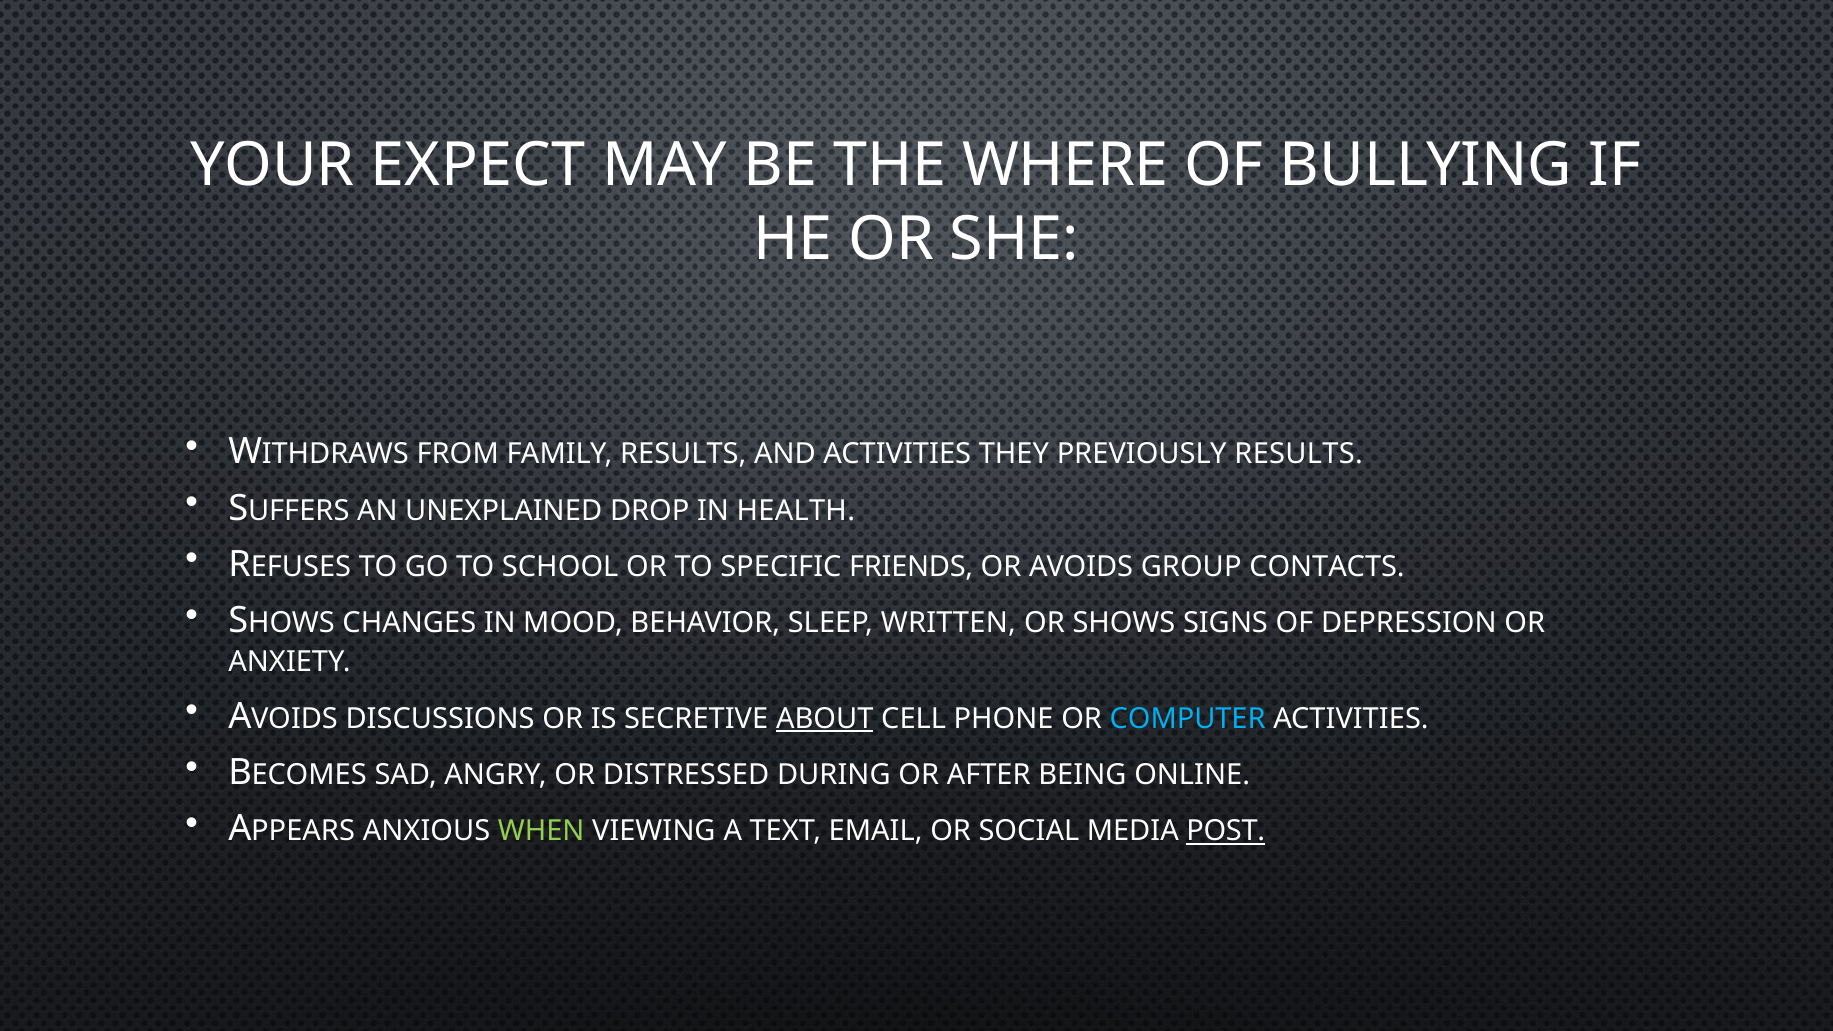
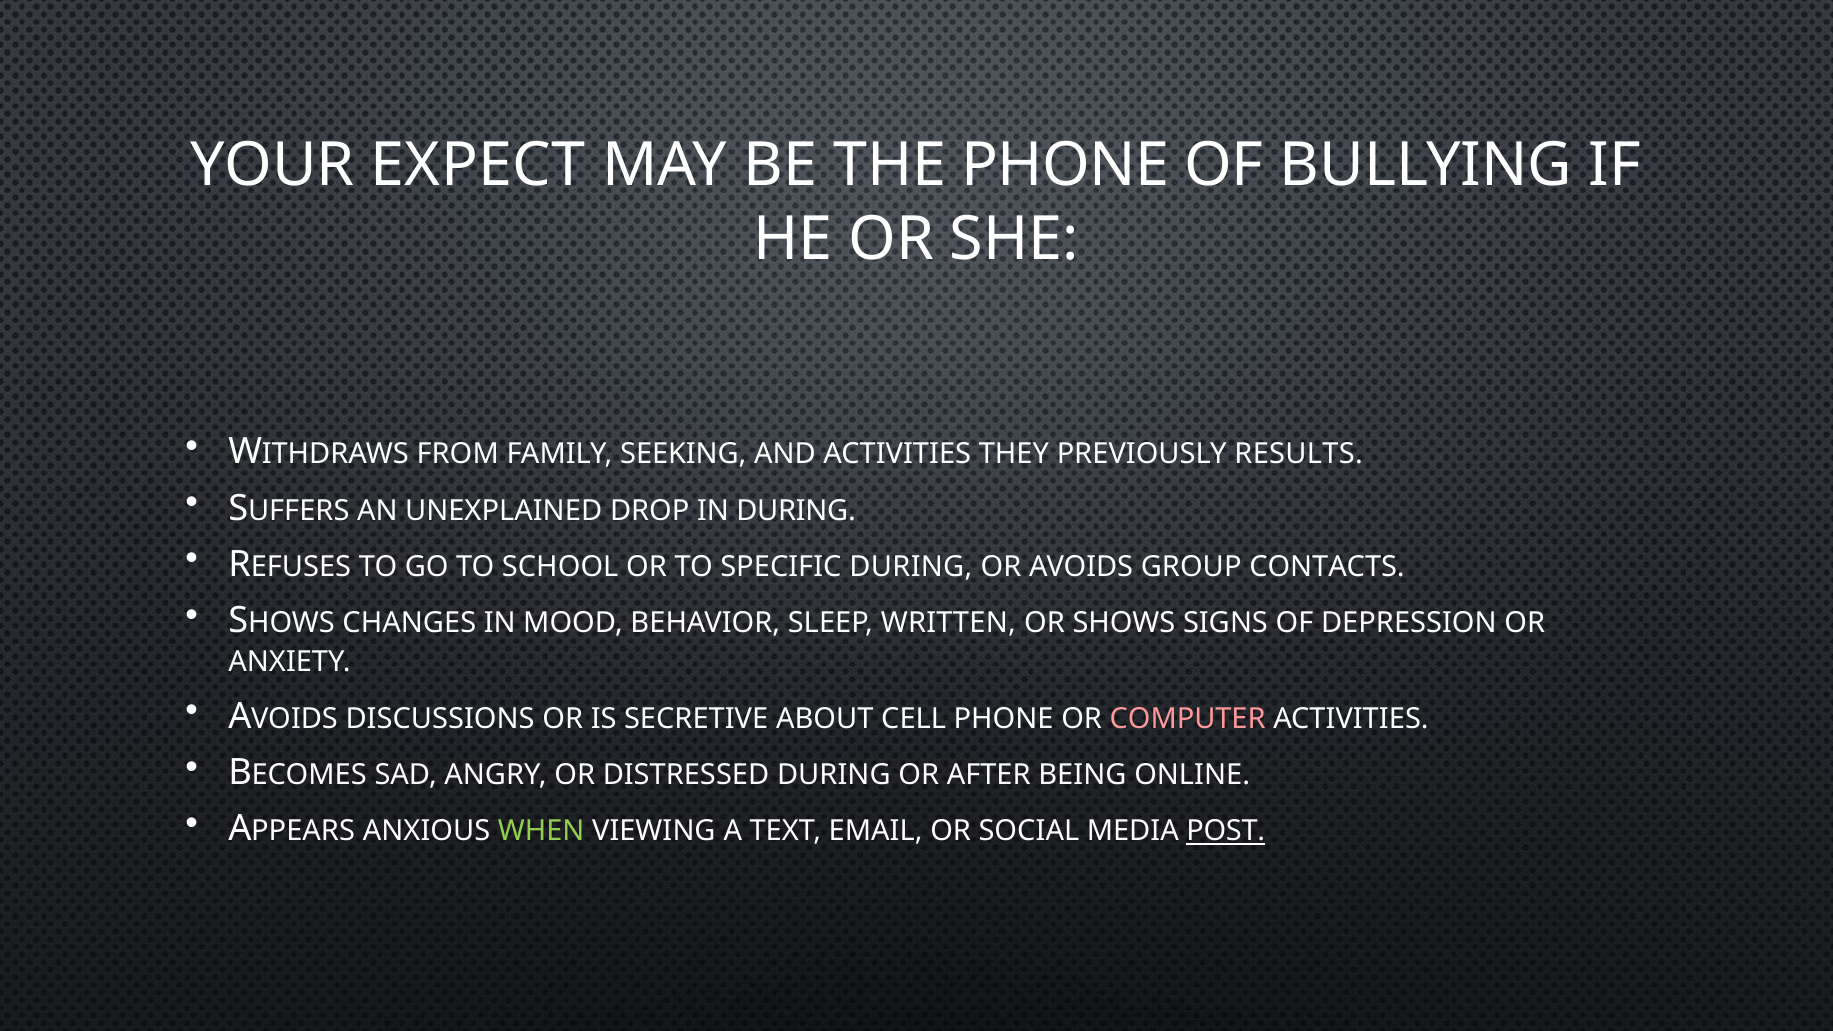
THE WHERE: WHERE -> PHONE
FAMILY RESULTS: RESULTS -> SEEKING
IN HEALTH: HEALTH -> DURING
SPECIFIC FRIENDS: FRIENDS -> DURING
ABOUT underline: present -> none
COMPUTER colour: light blue -> pink
